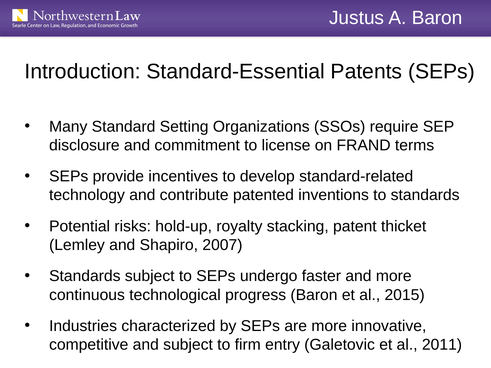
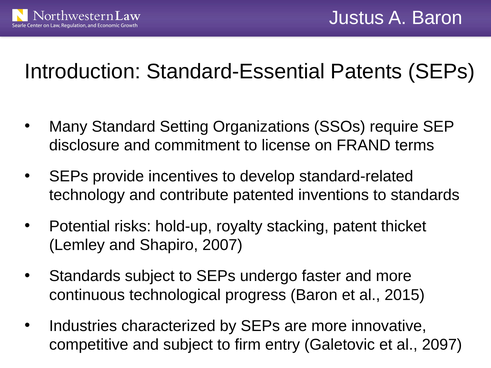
2011: 2011 -> 2097
